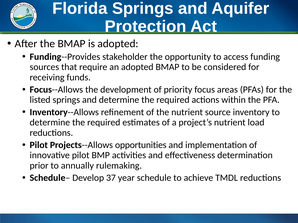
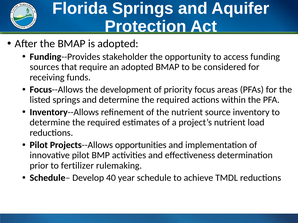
annually: annually -> fertilizer
37: 37 -> 40
